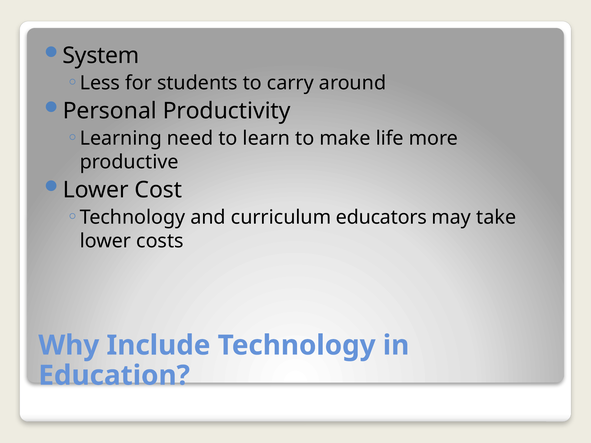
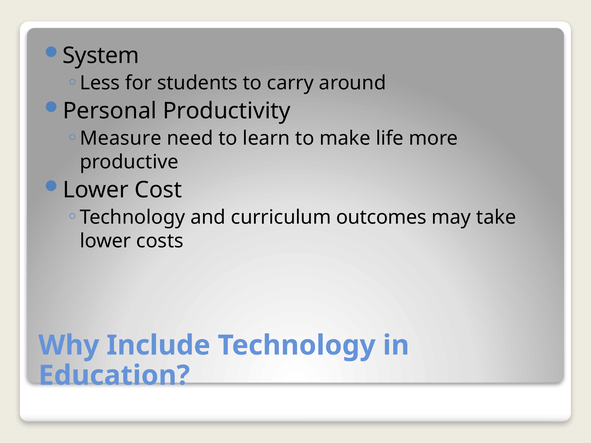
Learning: Learning -> Measure
educators: educators -> outcomes
